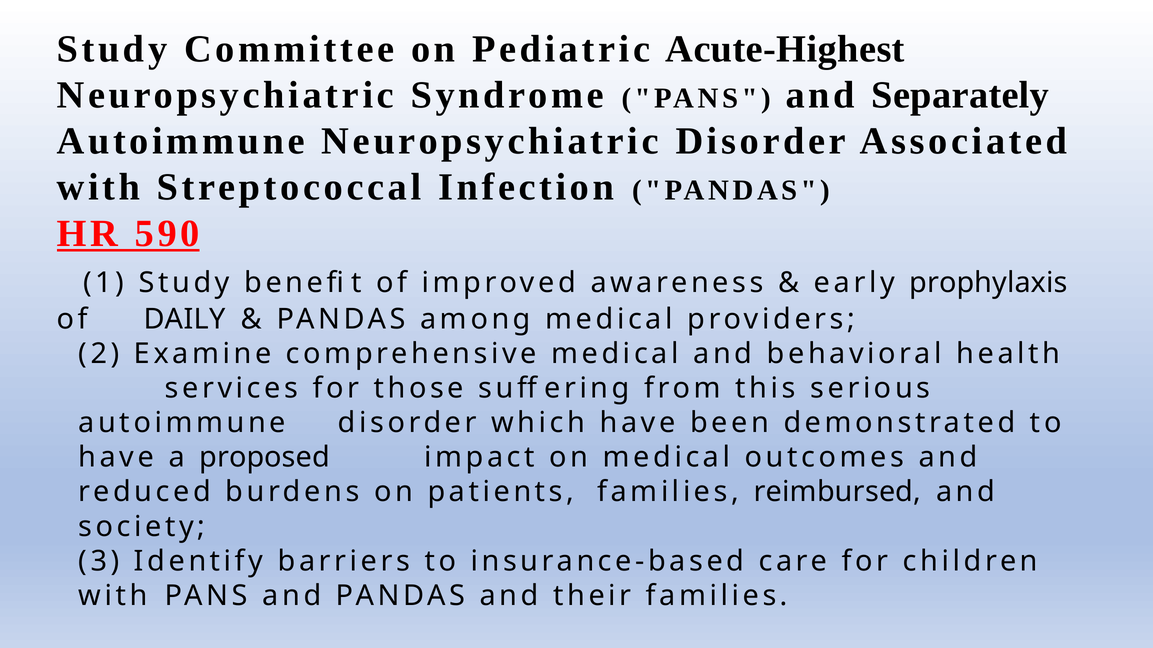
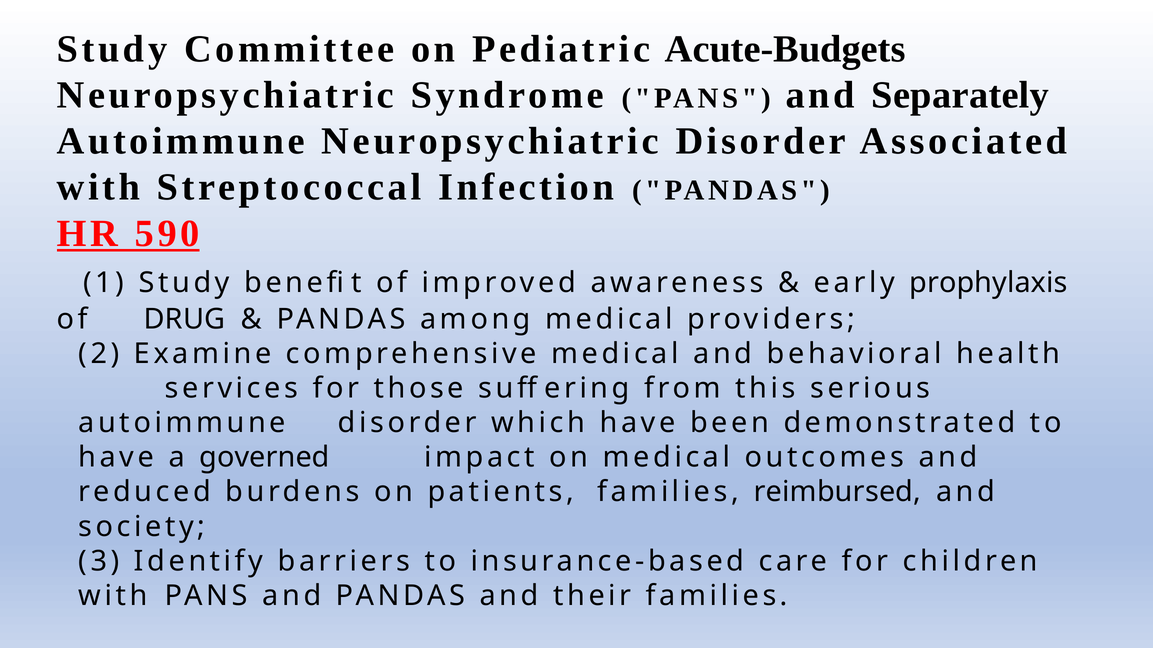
Acute-Highest: Acute-Highest -> Acute-Budgets
DAILY: DAILY -> DRUG
proposed: proposed -> governed
